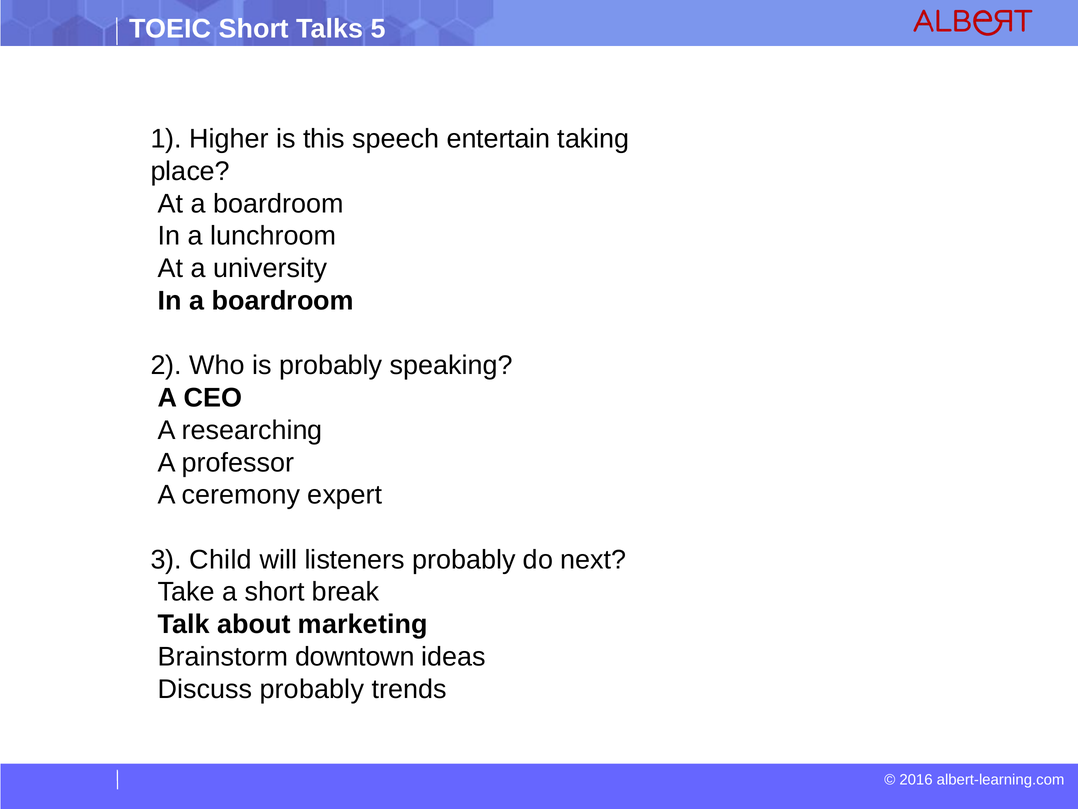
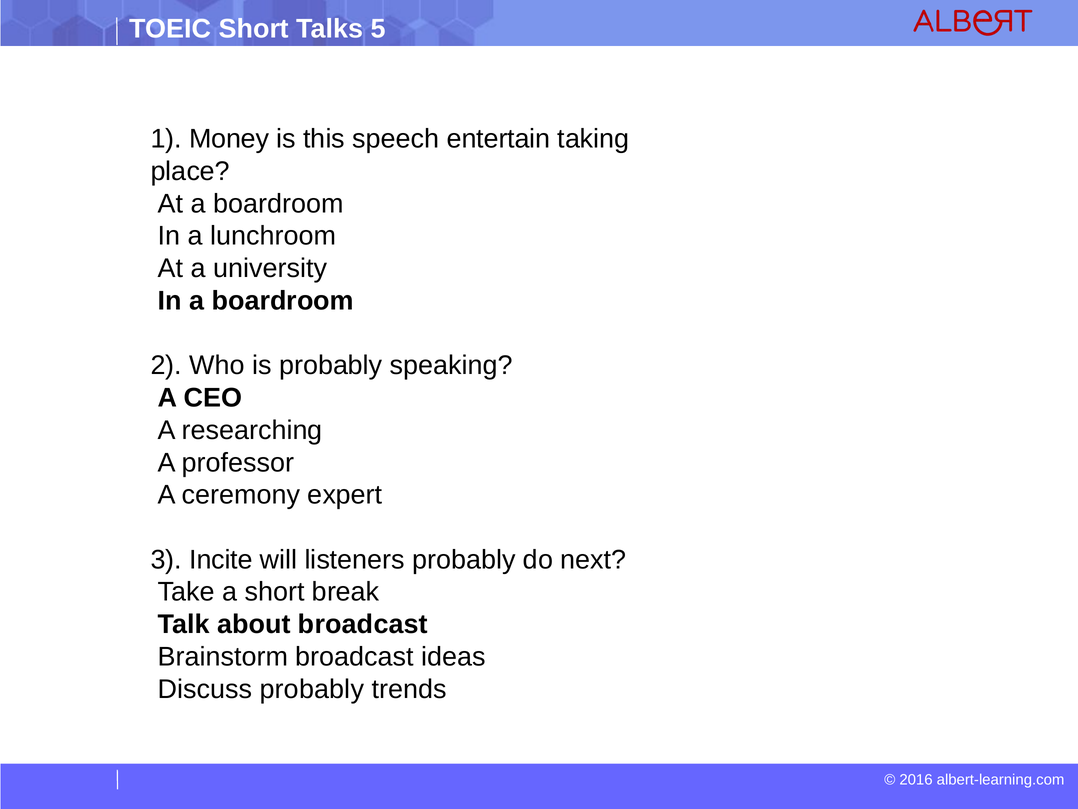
Higher: Higher -> Money
Child: Child -> Incite
about marketing: marketing -> broadcast
Brainstorm downtown: downtown -> broadcast
